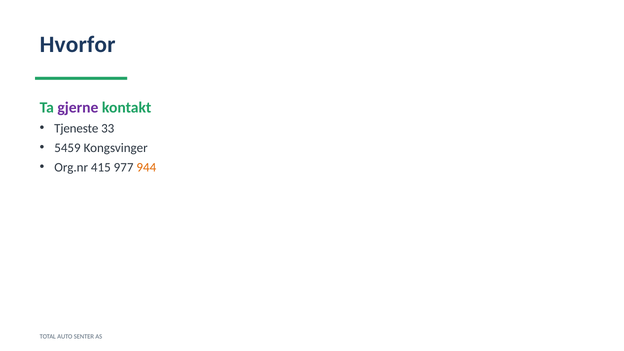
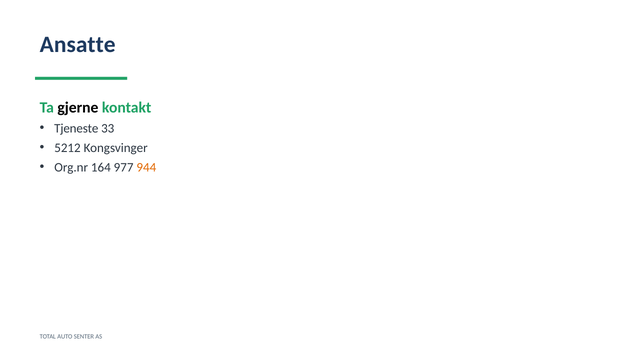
Hvorfor: Hvorfor -> Ansatte
gjerne colour: purple -> black
5459: 5459 -> 5212
415: 415 -> 164
